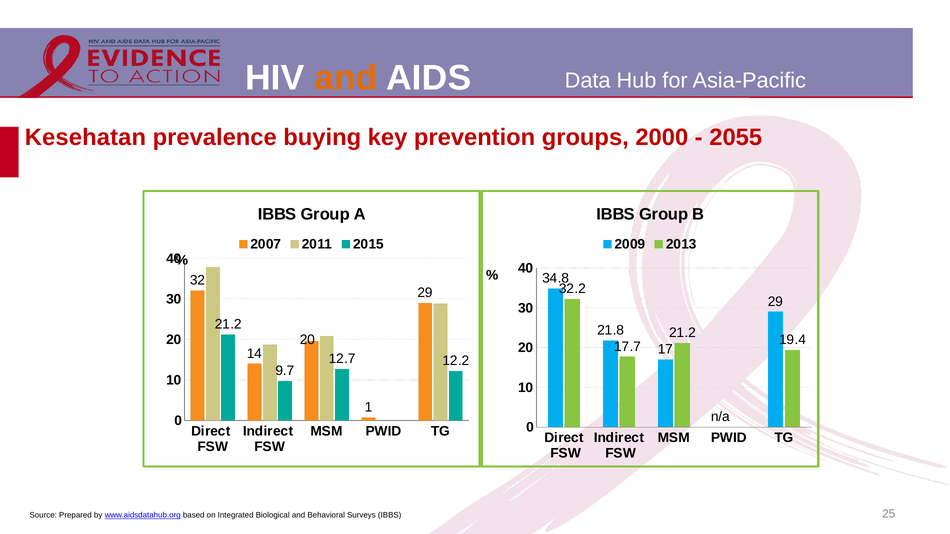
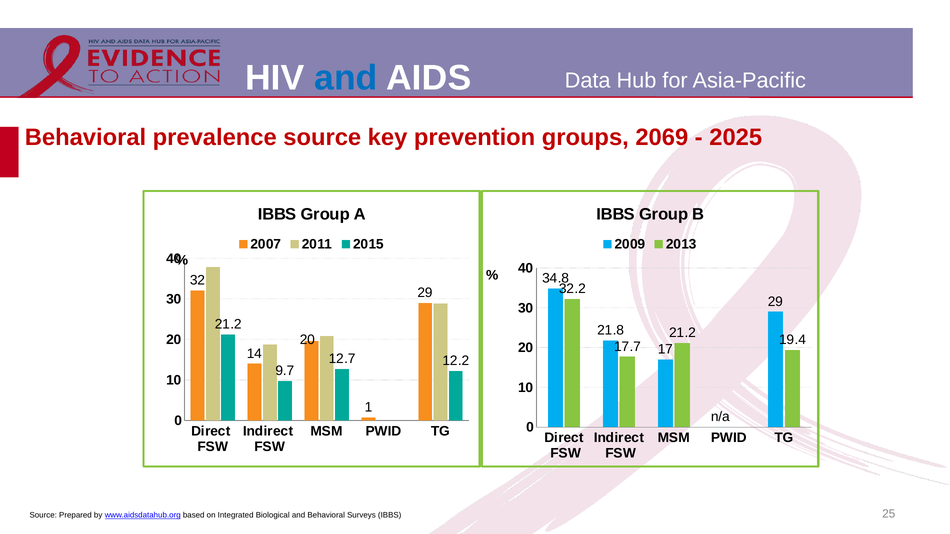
and at (346, 78) colour: orange -> blue
Kesehatan at (85, 137): Kesehatan -> Behavioral
prevalence buying: buying -> source
2000: 2000 -> 2069
2055: 2055 -> 2025
